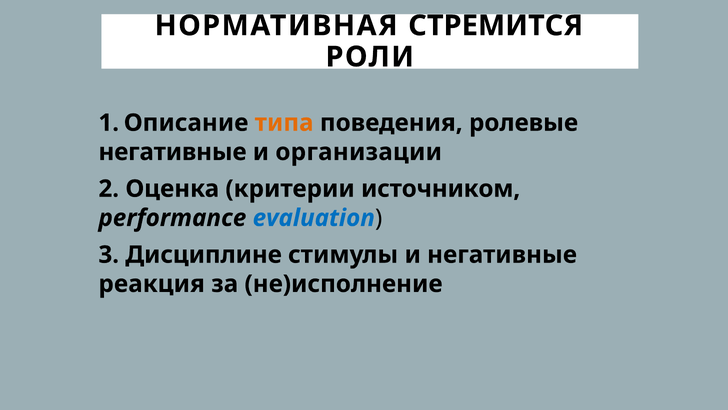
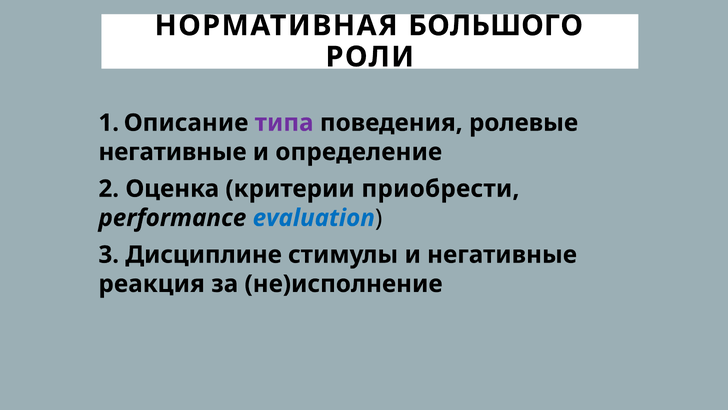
СТРЕМИТСЯ: СТРЕМИТСЯ -> БОЛЬШОГО
типа colour: orange -> purple
организации: организации -> определение
источником: источником -> приобрести
